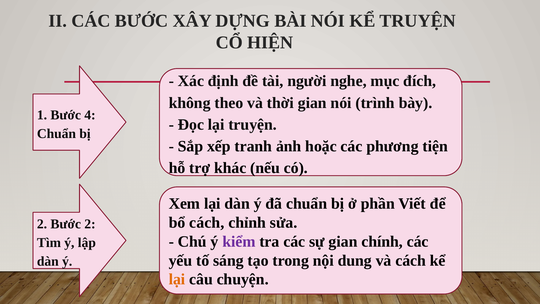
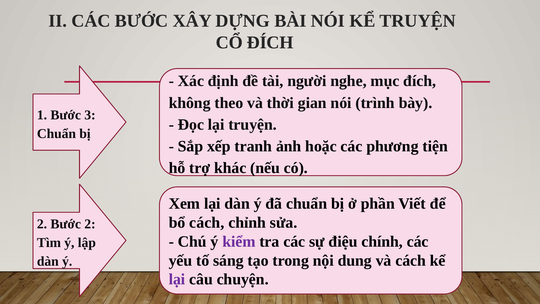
CỔ HIỆN: HIỆN -> ĐÍCH
4: 4 -> 3
sự gian: gian -> điệu
lại at (177, 279) colour: orange -> purple
